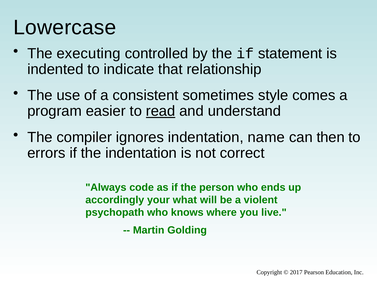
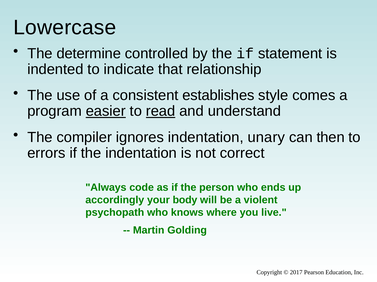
executing: executing -> determine
sometimes: sometimes -> establishes
easier underline: none -> present
name: name -> unary
what: what -> body
